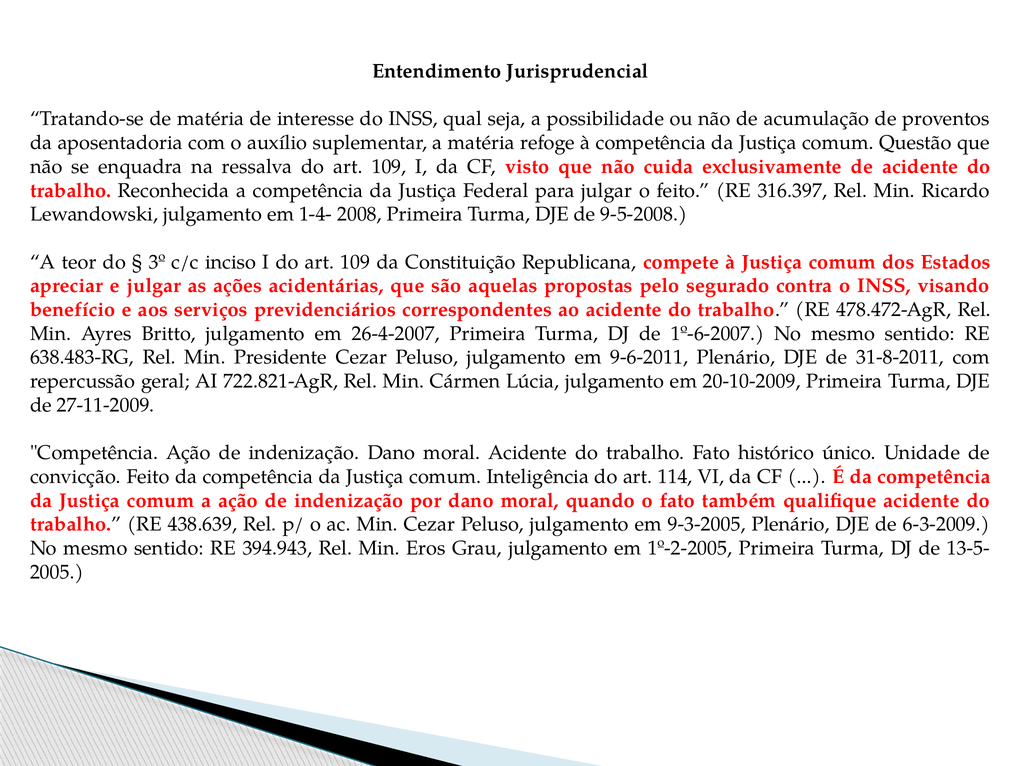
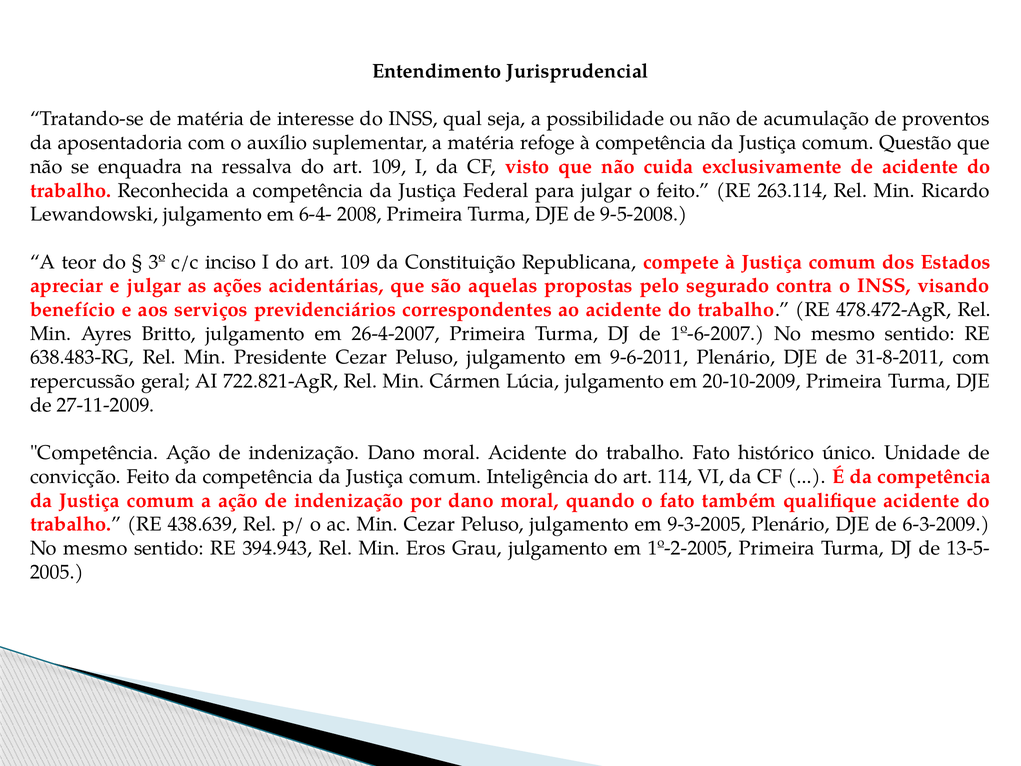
316.397: 316.397 -> 263.114
1-4-: 1-4- -> 6-4-
